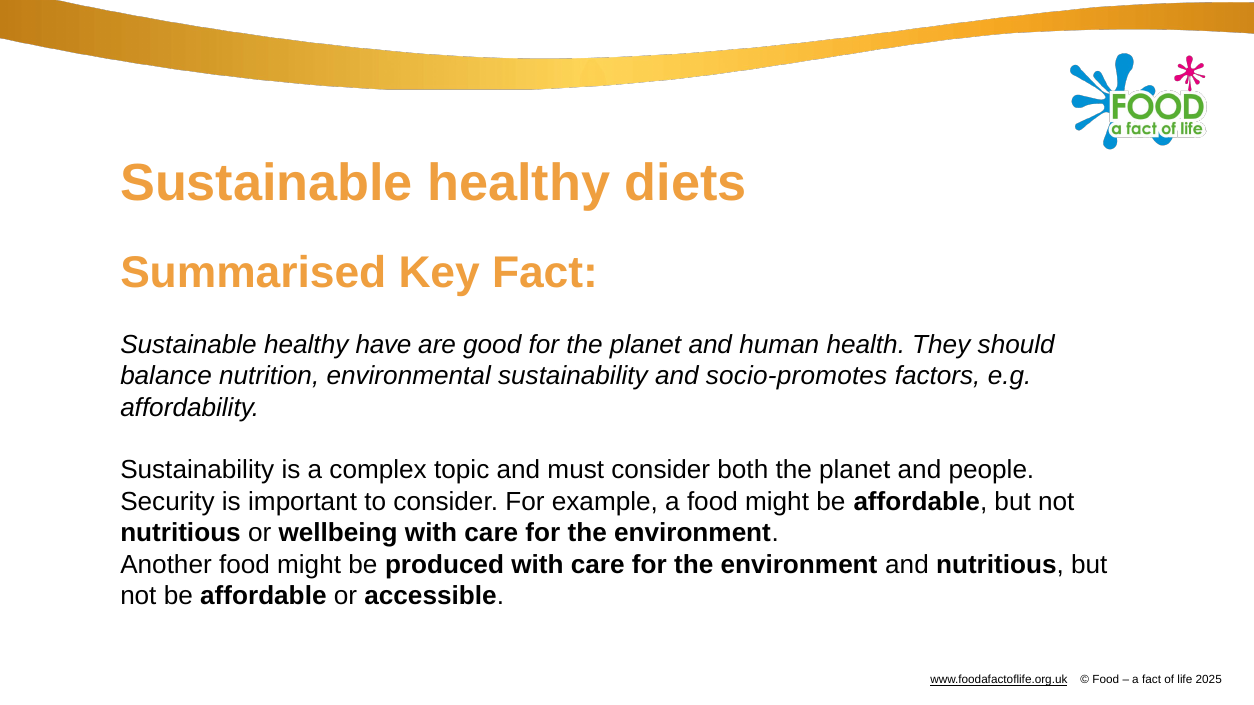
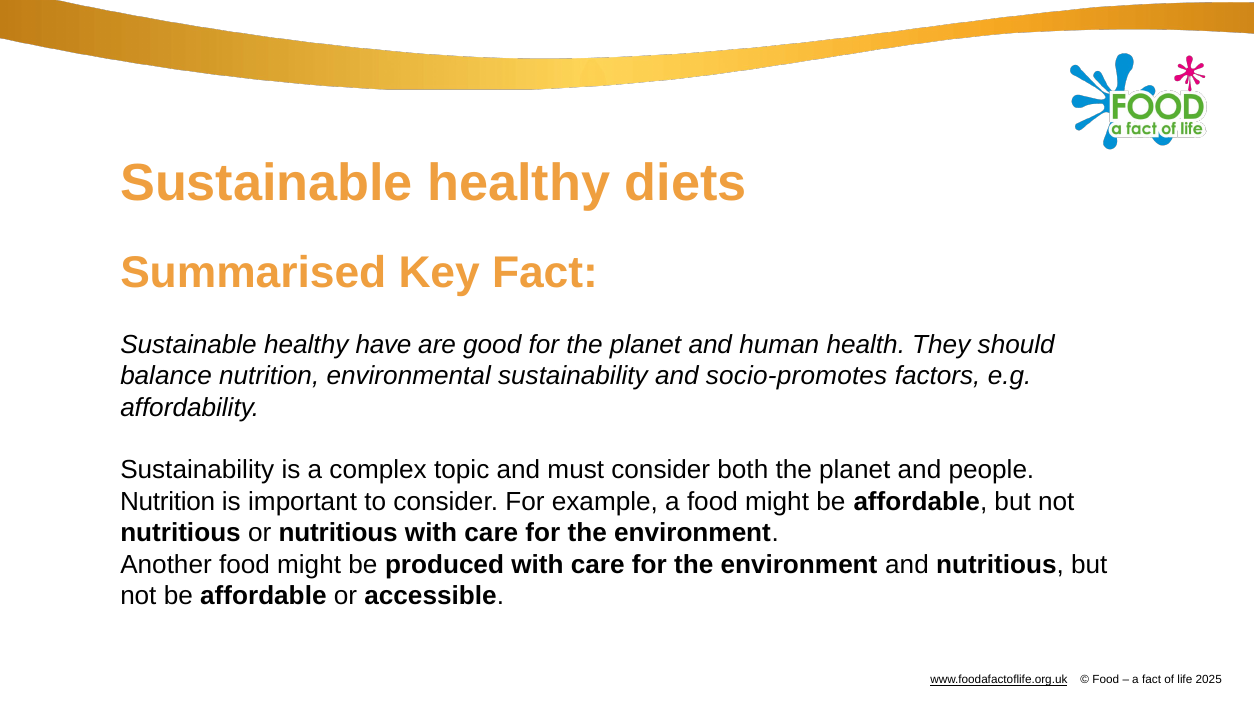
Security at (167, 502): Security -> Nutrition
or wellbeing: wellbeing -> nutritious
